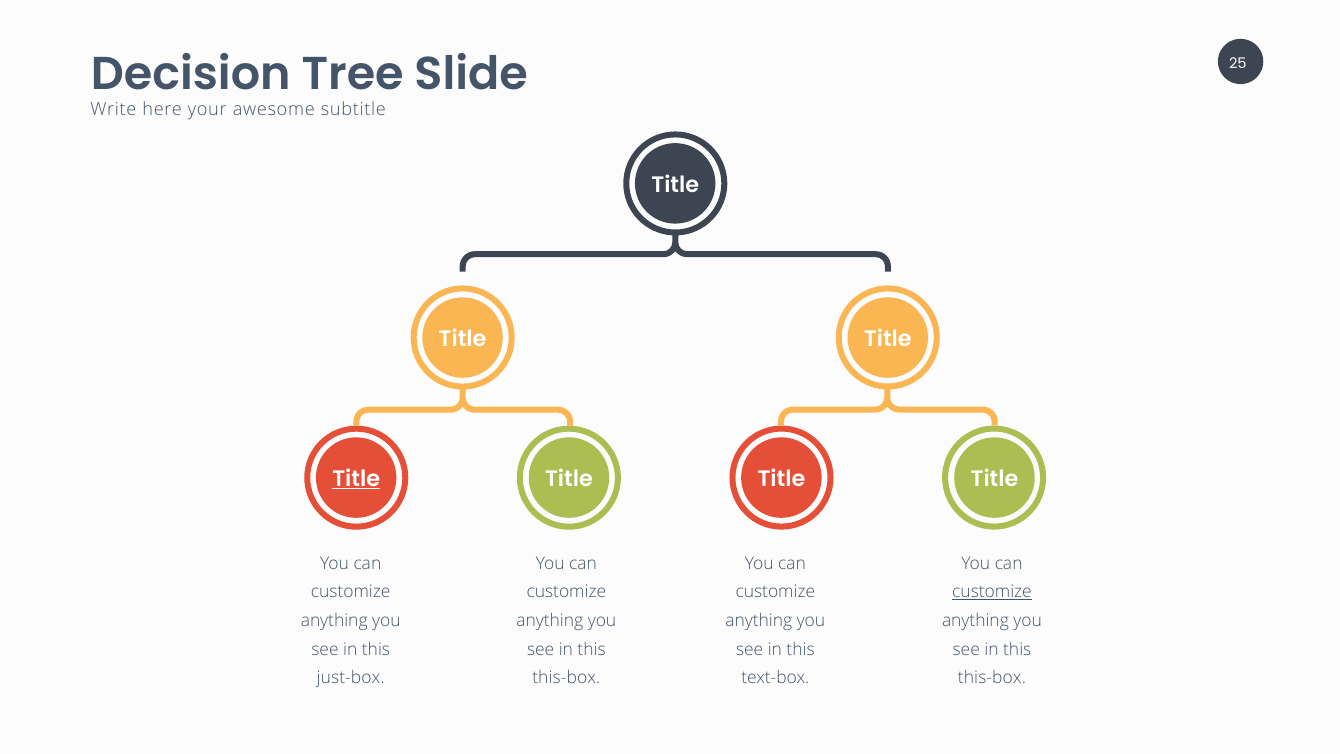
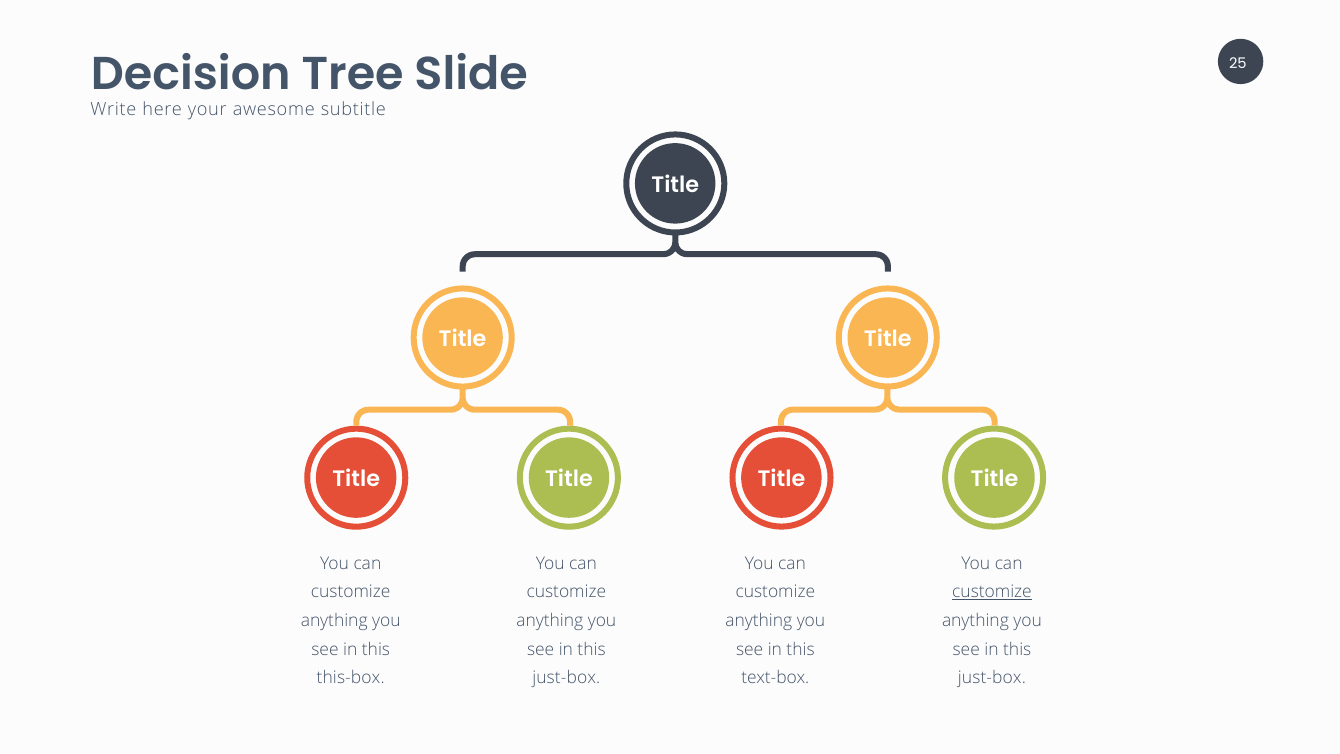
Title at (356, 479) underline: present -> none
just-box: just-box -> this-box
this-box at (566, 678): this-box -> just-box
this-box at (992, 678): this-box -> just-box
